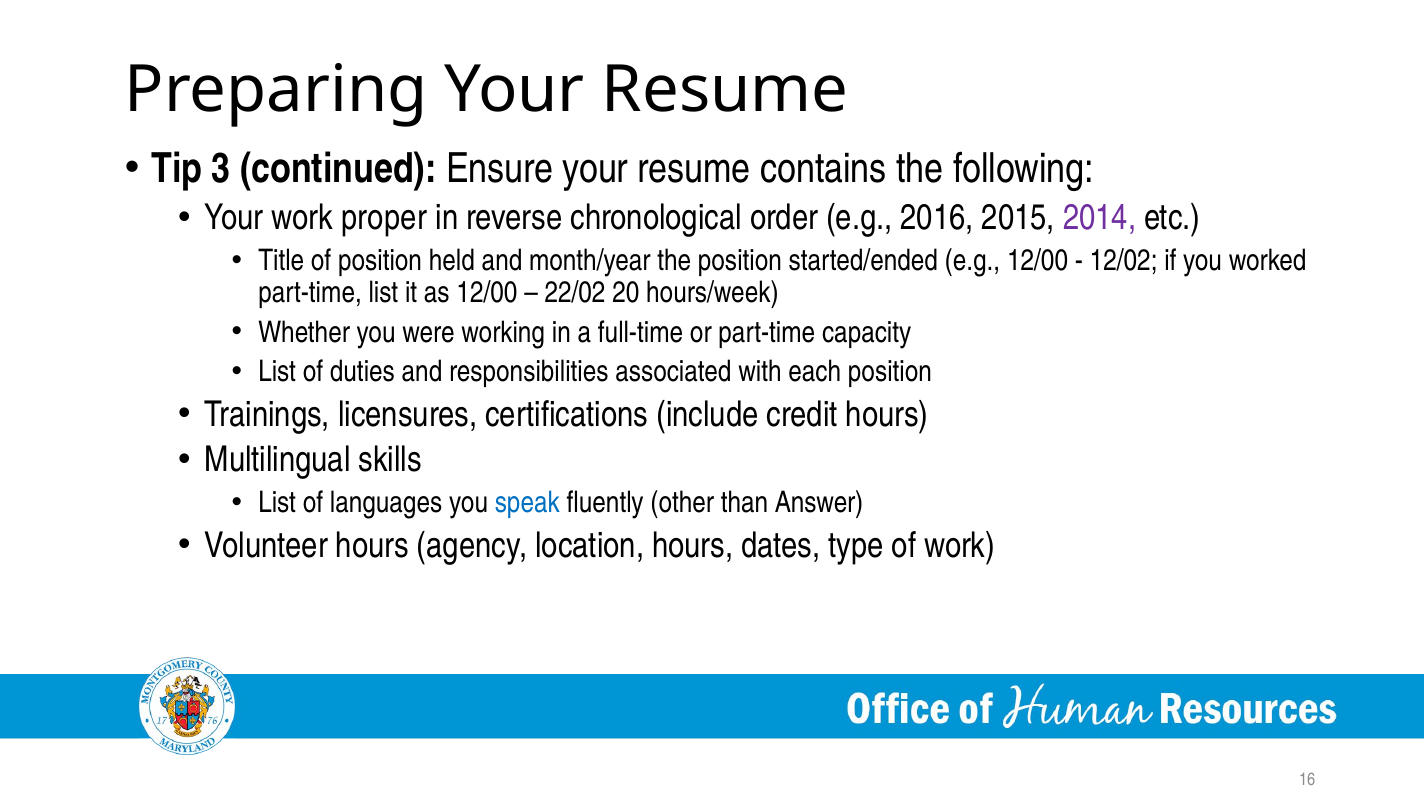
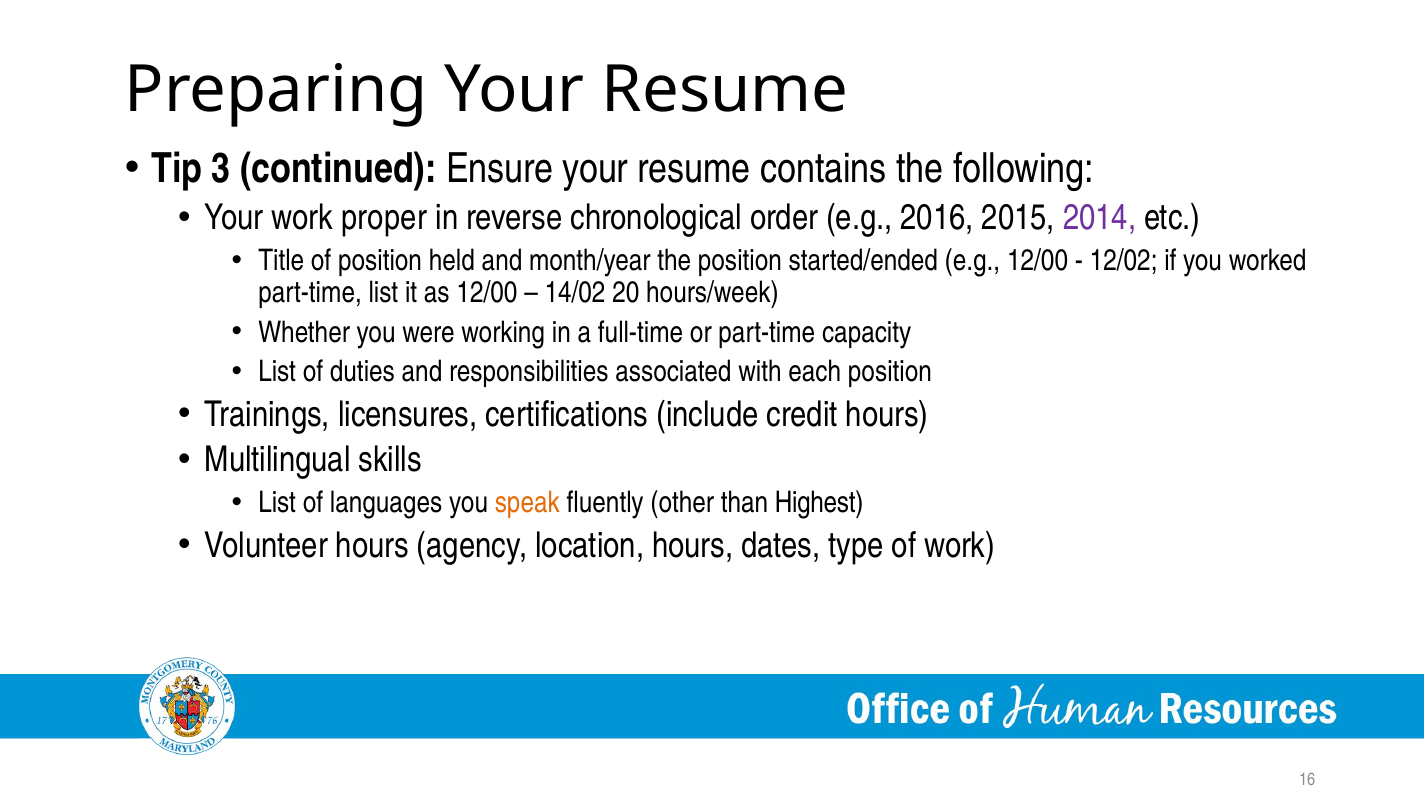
22/02: 22/02 -> 14/02
speak colour: blue -> orange
Answer: Answer -> Highest
